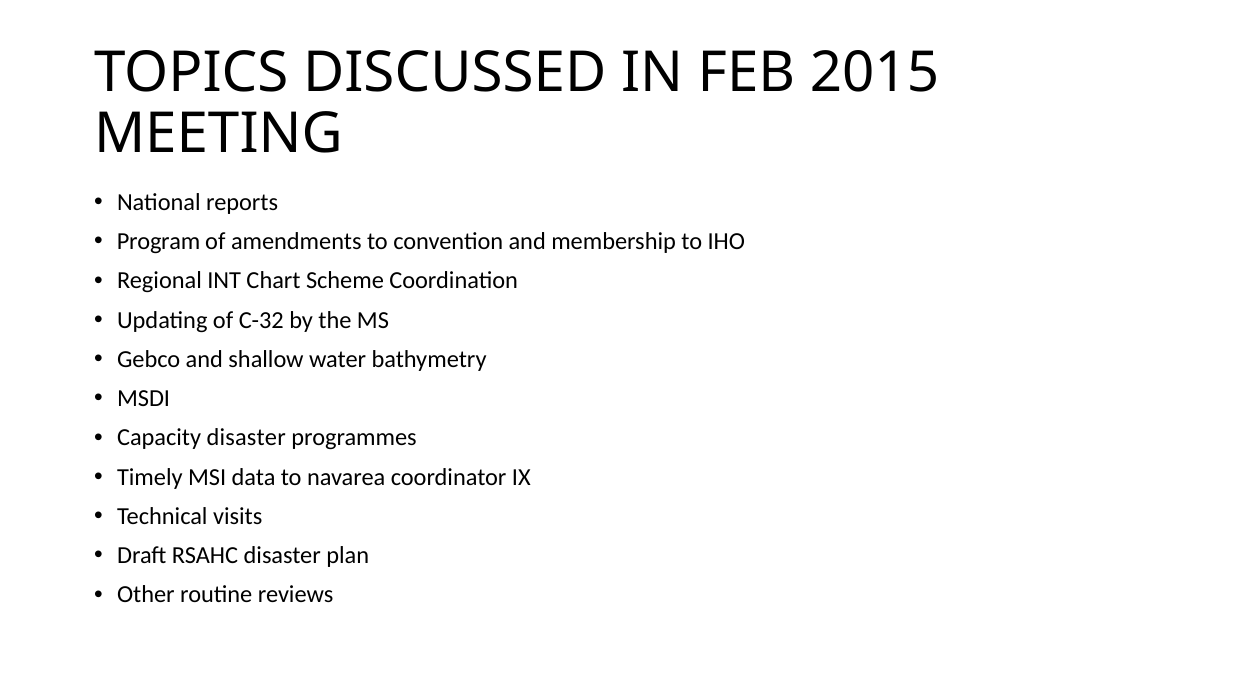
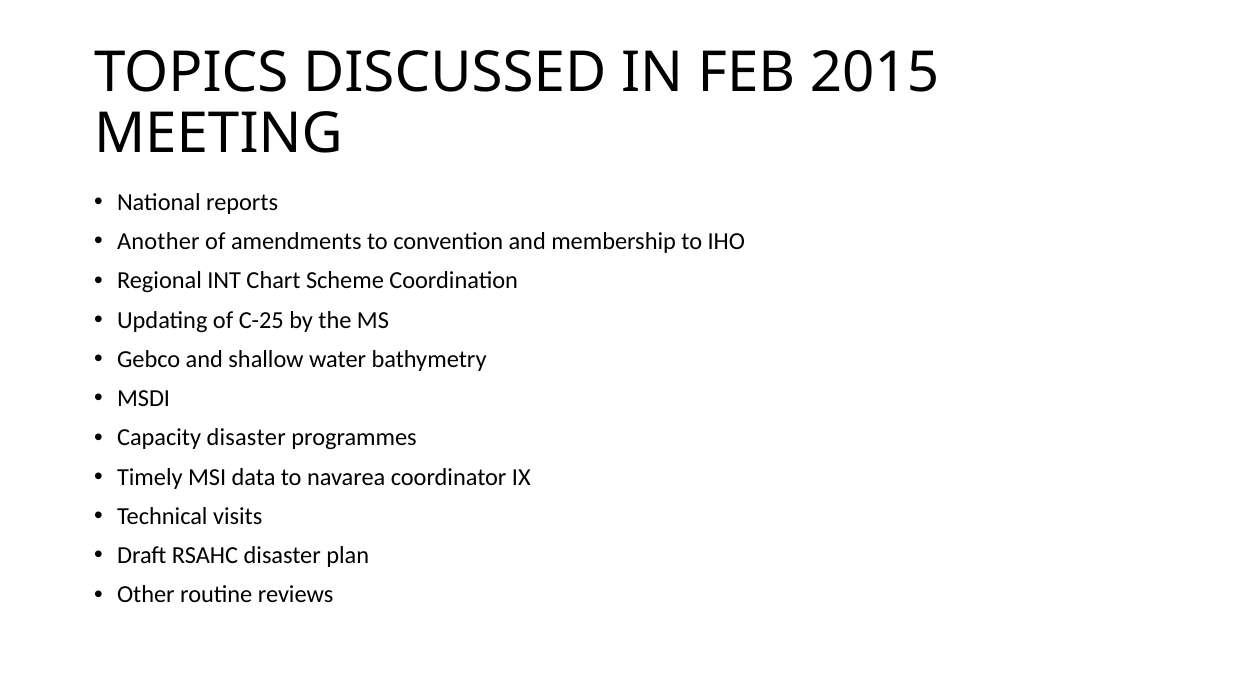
Program: Program -> Another
C-32: C-32 -> C-25
